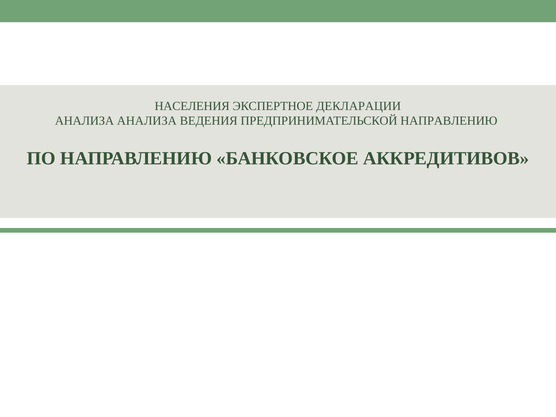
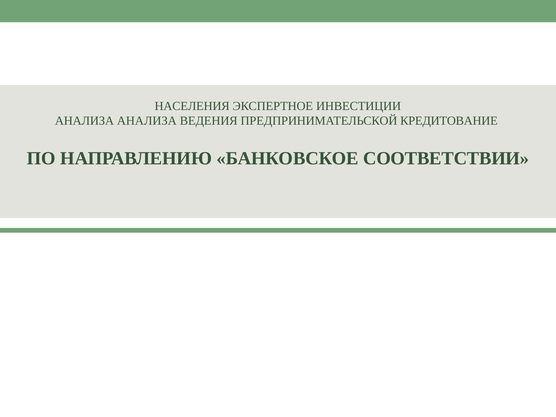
ДЕКЛАРАЦИИ: ДЕКЛАРАЦИИ -> ИНВЕСТИЦИИ
ПРЕДПРИНИМАТЕЛЬСКОЙ НАПРАВЛЕНИЮ: НАПРАВЛЕНИЮ -> КРЕДИТОВАНИЕ
АККРЕДИТИВОВ: АККРЕДИТИВОВ -> СООТВЕТСТВИИ
